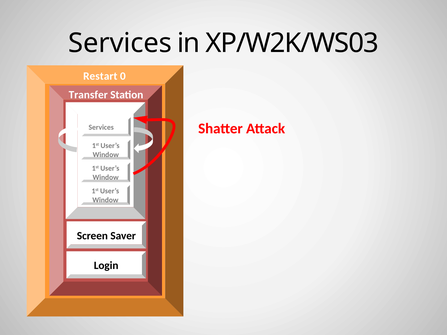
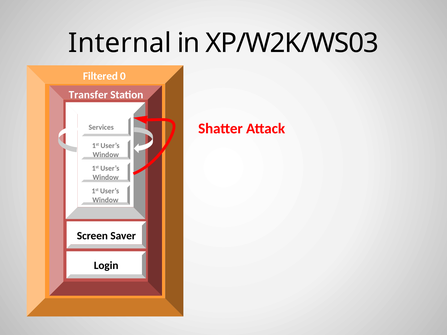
Services at (120, 43): Services -> Internal
Restart: Restart -> Filtered
